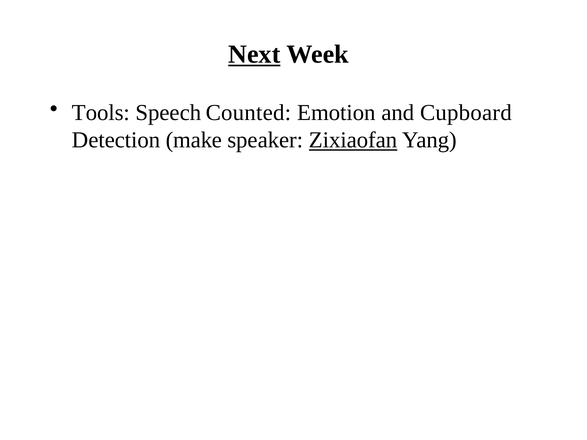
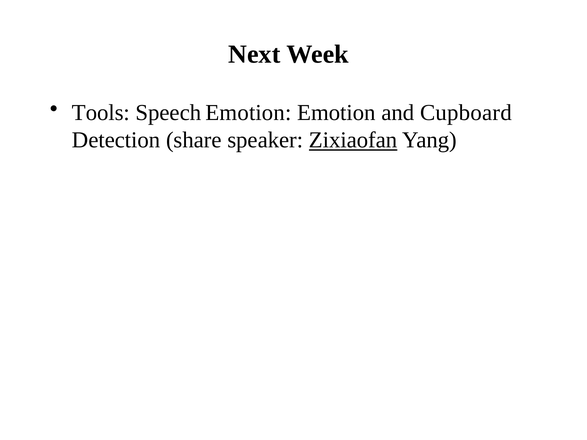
Next underline: present -> none
Speech Counted: Counted -> Emotion
make: make -> share
